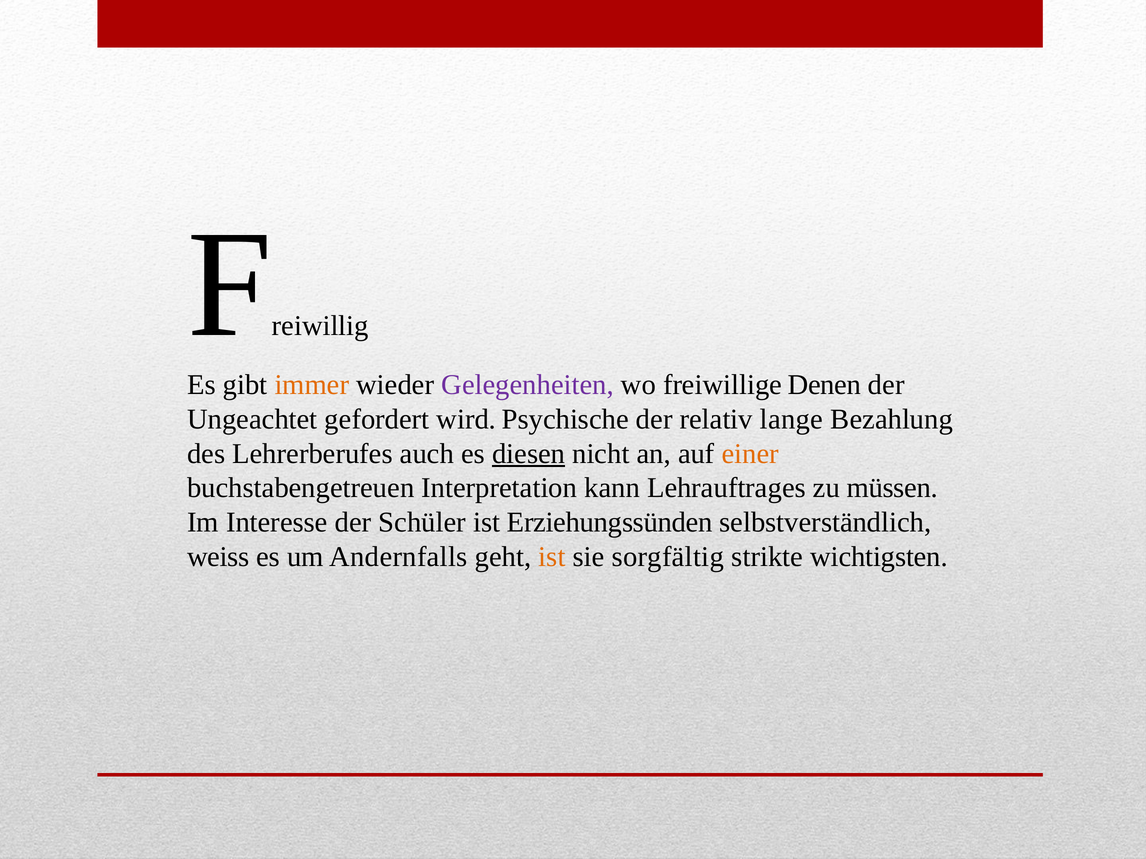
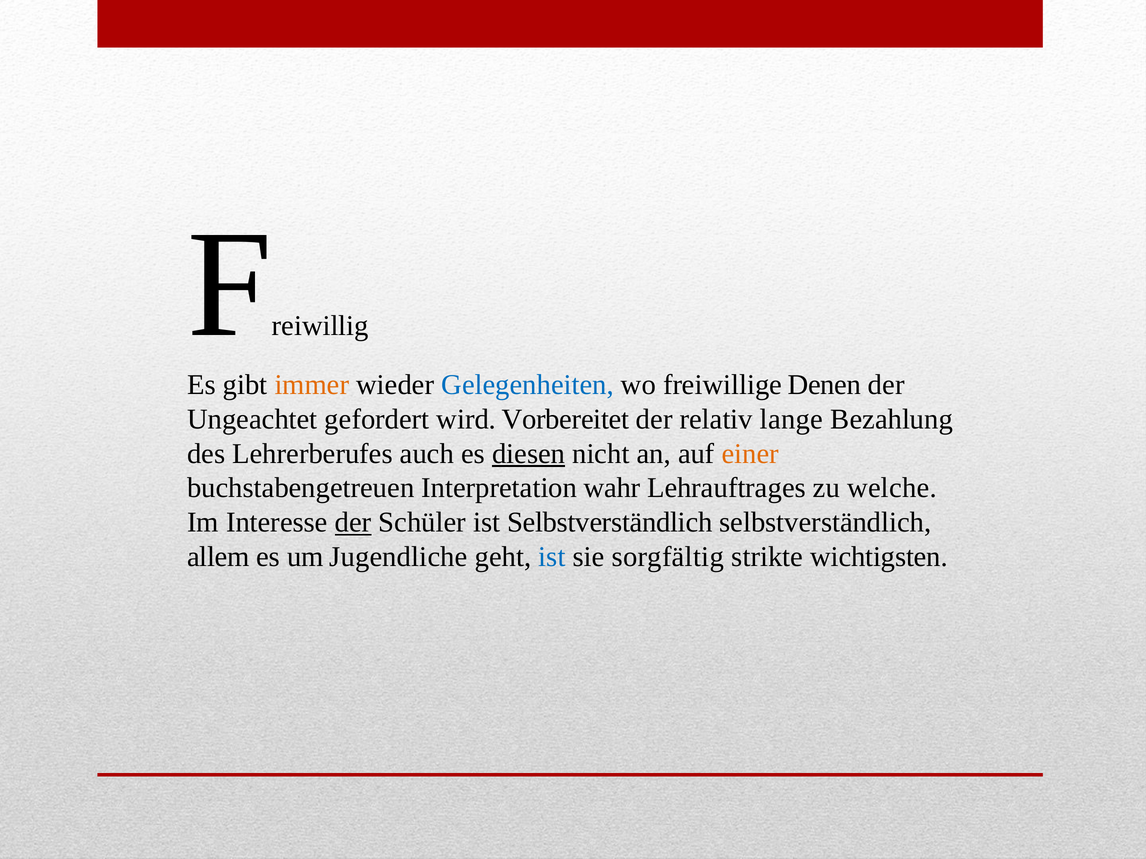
Gelegenheiten colour: purple -> blue
Psychische: Psychische -> Vorbereitet
kann: kann -> wahr
müssen: müssen -> welche
der at (353, 523) underline: none -> present
ist Erziehungssünden: Erziehungssünden -> Selbstverständlich
weiss: weiss -> allem
Andernfalls: Andernfalls -> Jugendliche
ist at (552, 557) colour: orange -> blue
